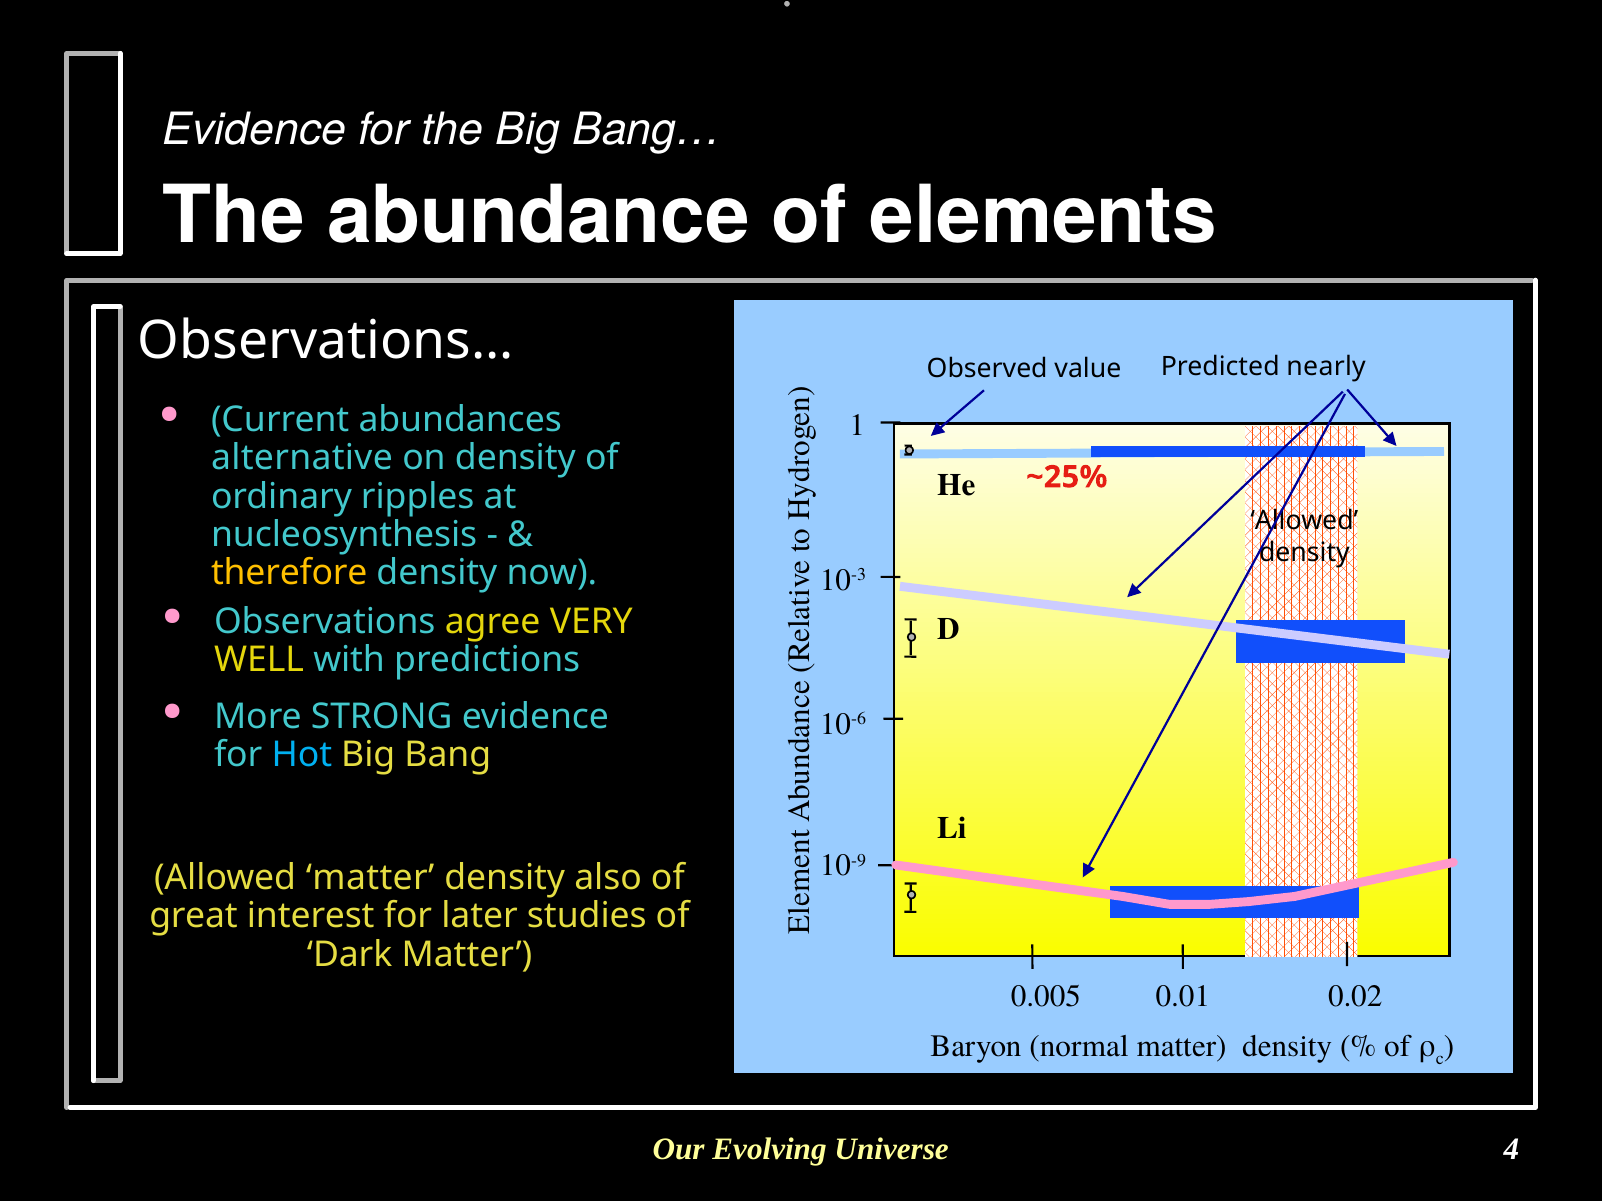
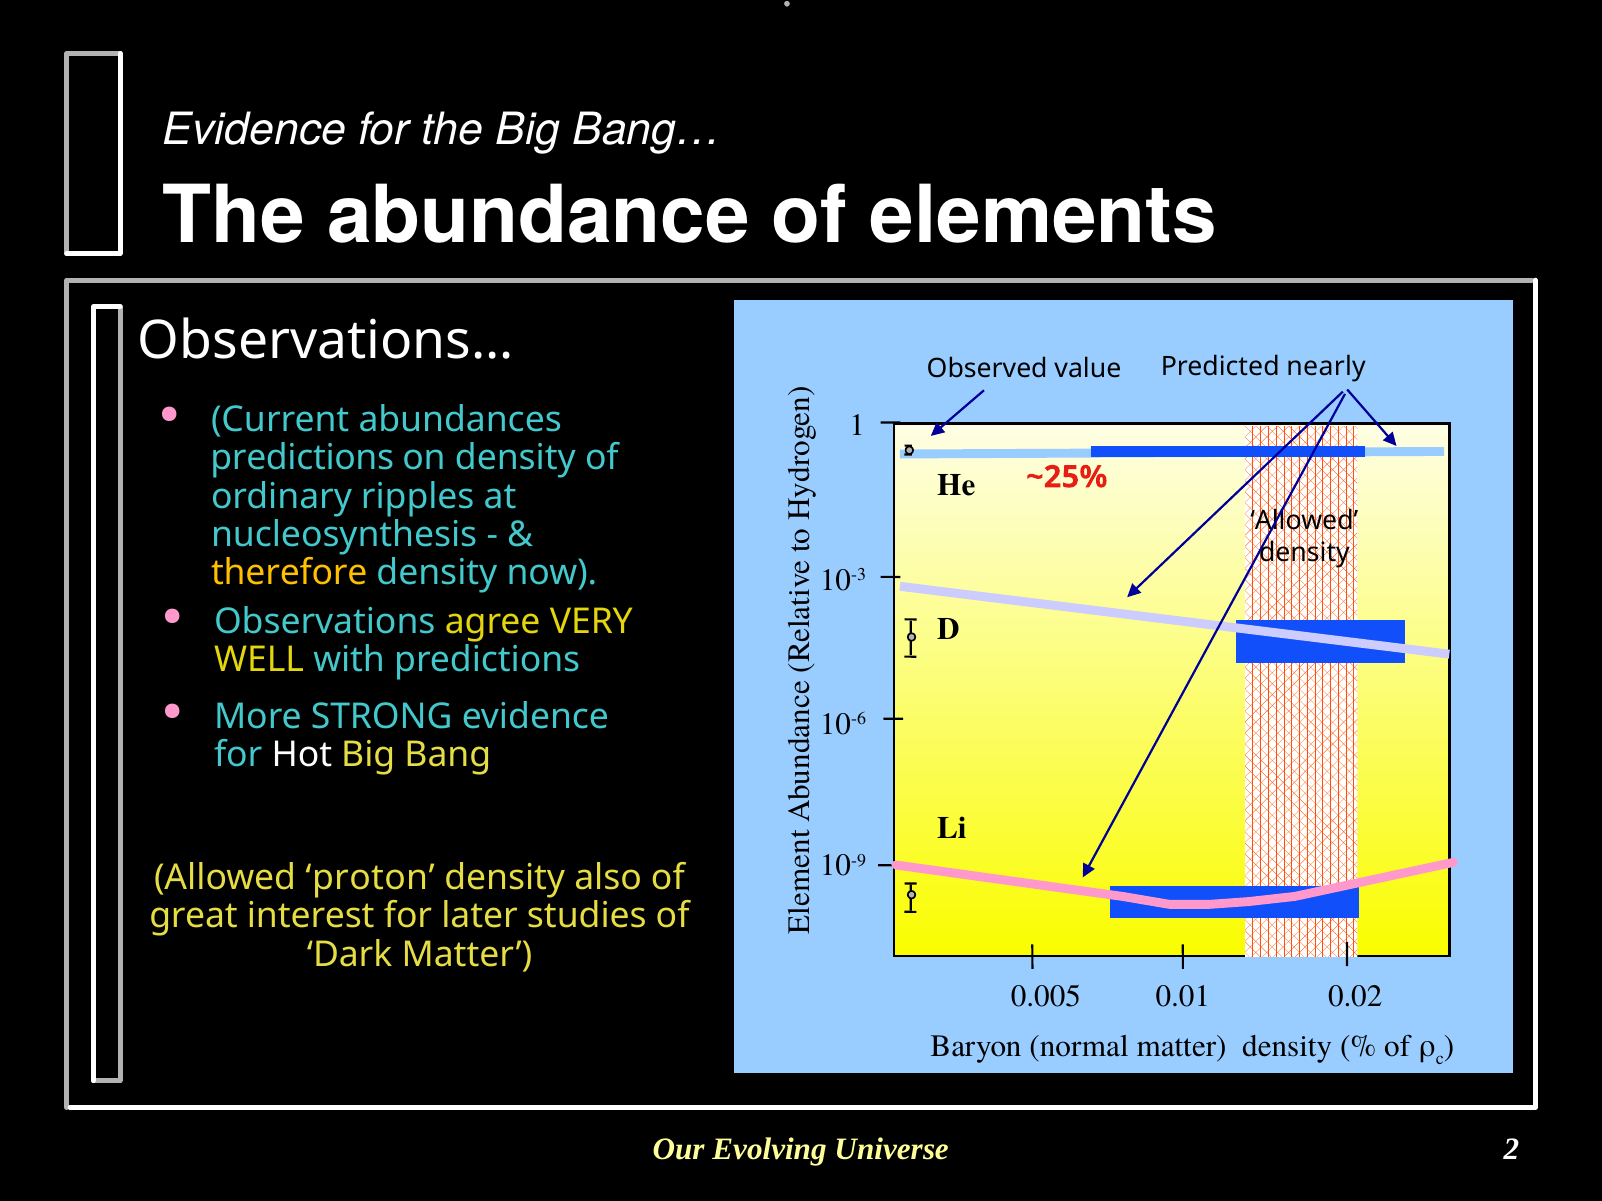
alternative at (302, 458): alternative -> predictions
Hot colour: light blue -> white
Allowed matter: matter -> proton
4: 4 -> 2
